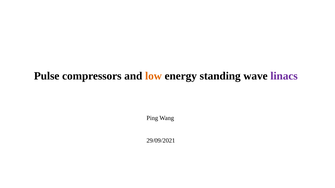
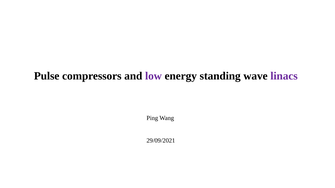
low colour: orange -> purple
